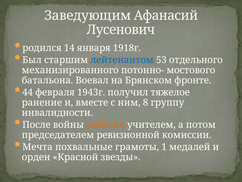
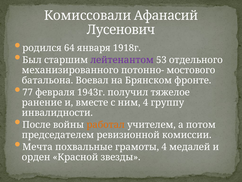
Заведующим: Заведующим -> Комиссовали
14: 14 -> 64
лейтенантом colour: blue -> purple
44: 44 -> 77
ним 8: 8 -> 4
грамоты 1: 1 -> 4
